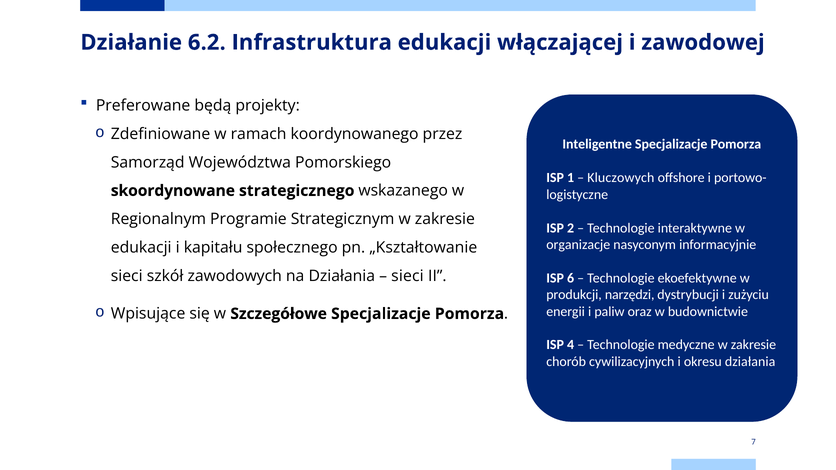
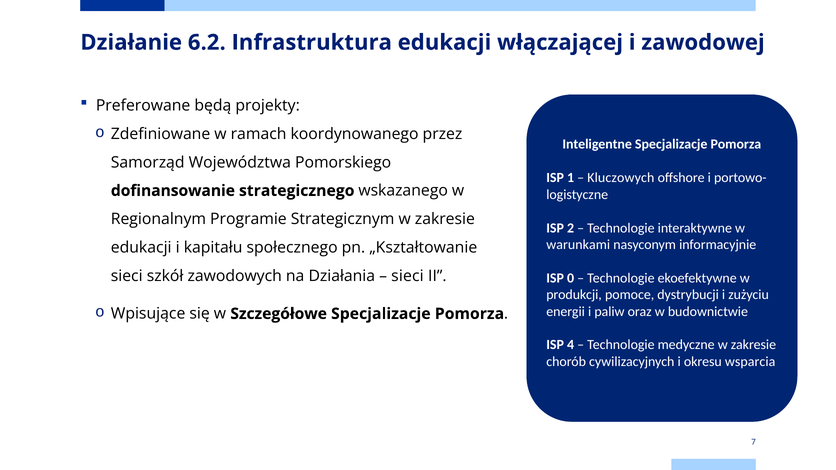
skoordynowane: skoordynowane -> dofinansowanie
organizacje: organizacje -> warunkami
6: 6 -> 0
narzędzi: narzędzi -> pomoce
okresu działania: działania -> wsparcia
